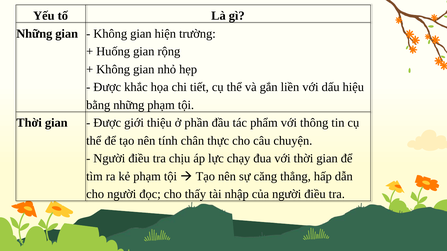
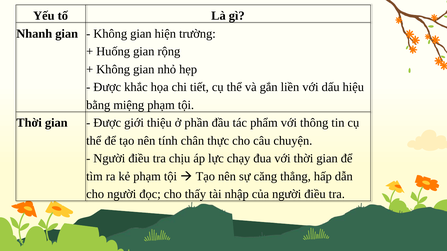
Những at (34, 34): Những -> Nhanh
bằng những: những -> miệng
